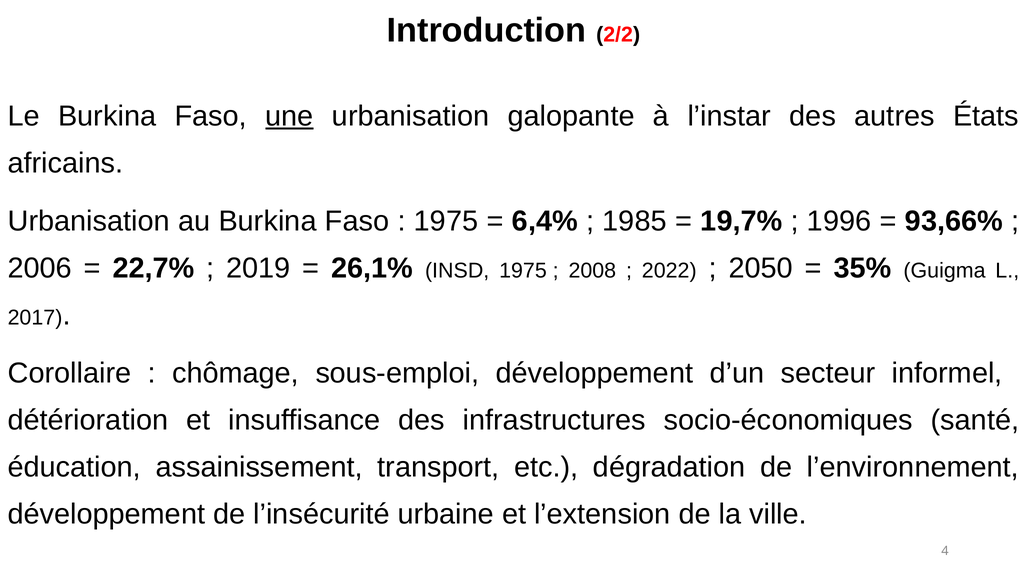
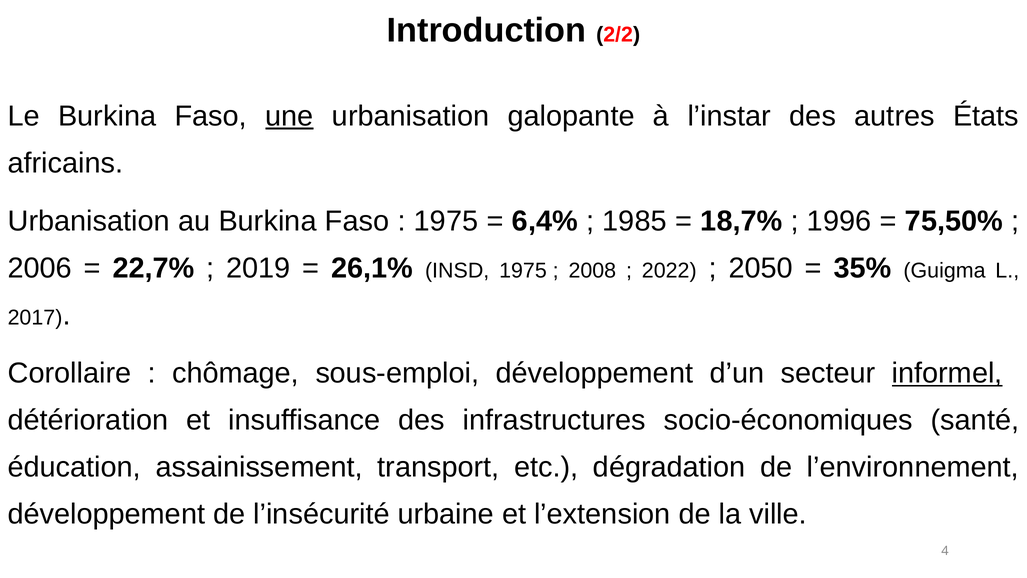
19,7%: 19,7% -> 18,7%
93,66%: 93,66% -> 75,50%
informel underline: none -> present
